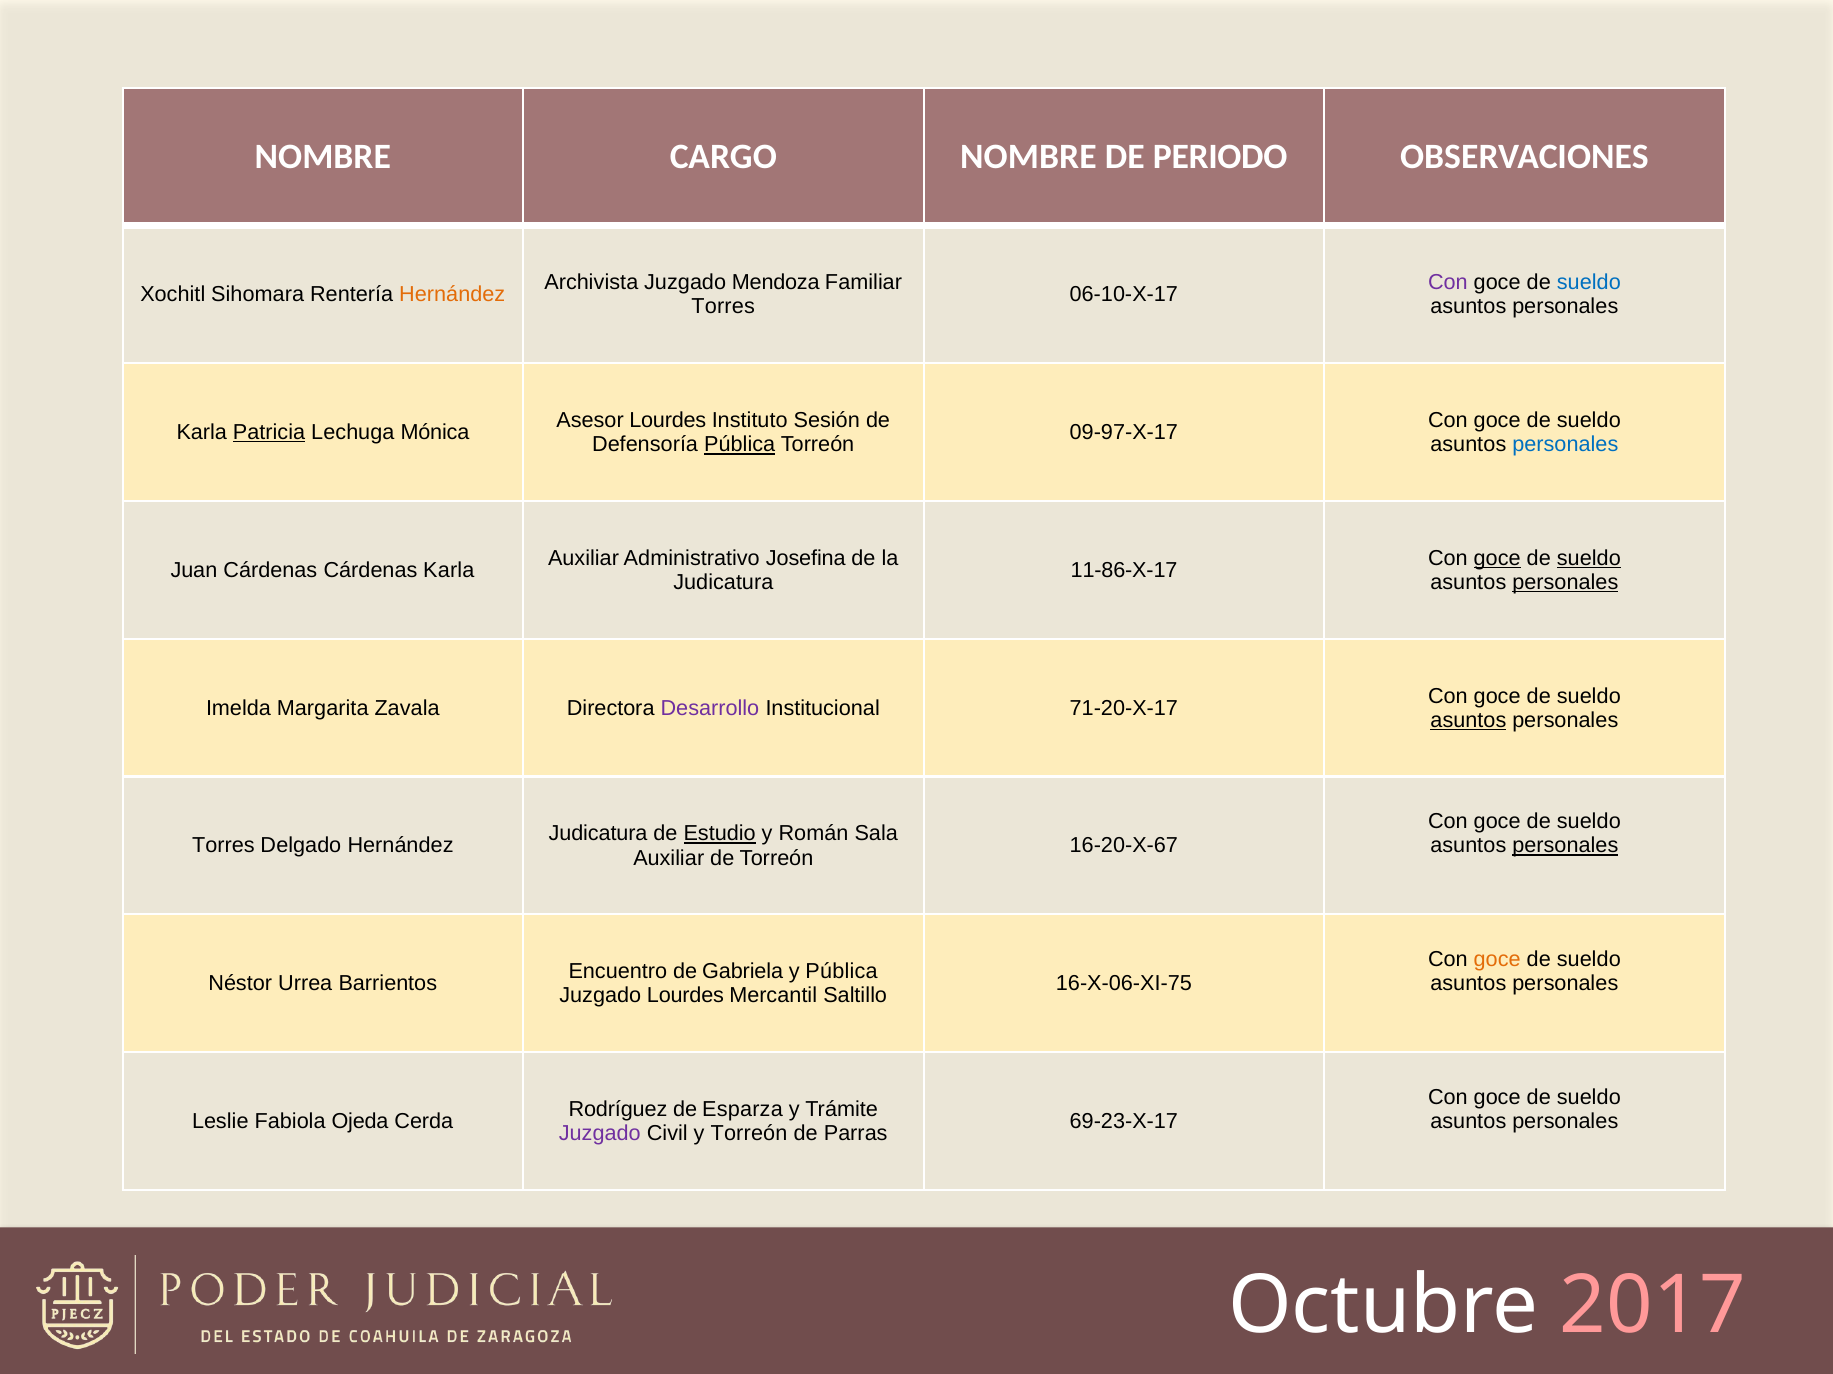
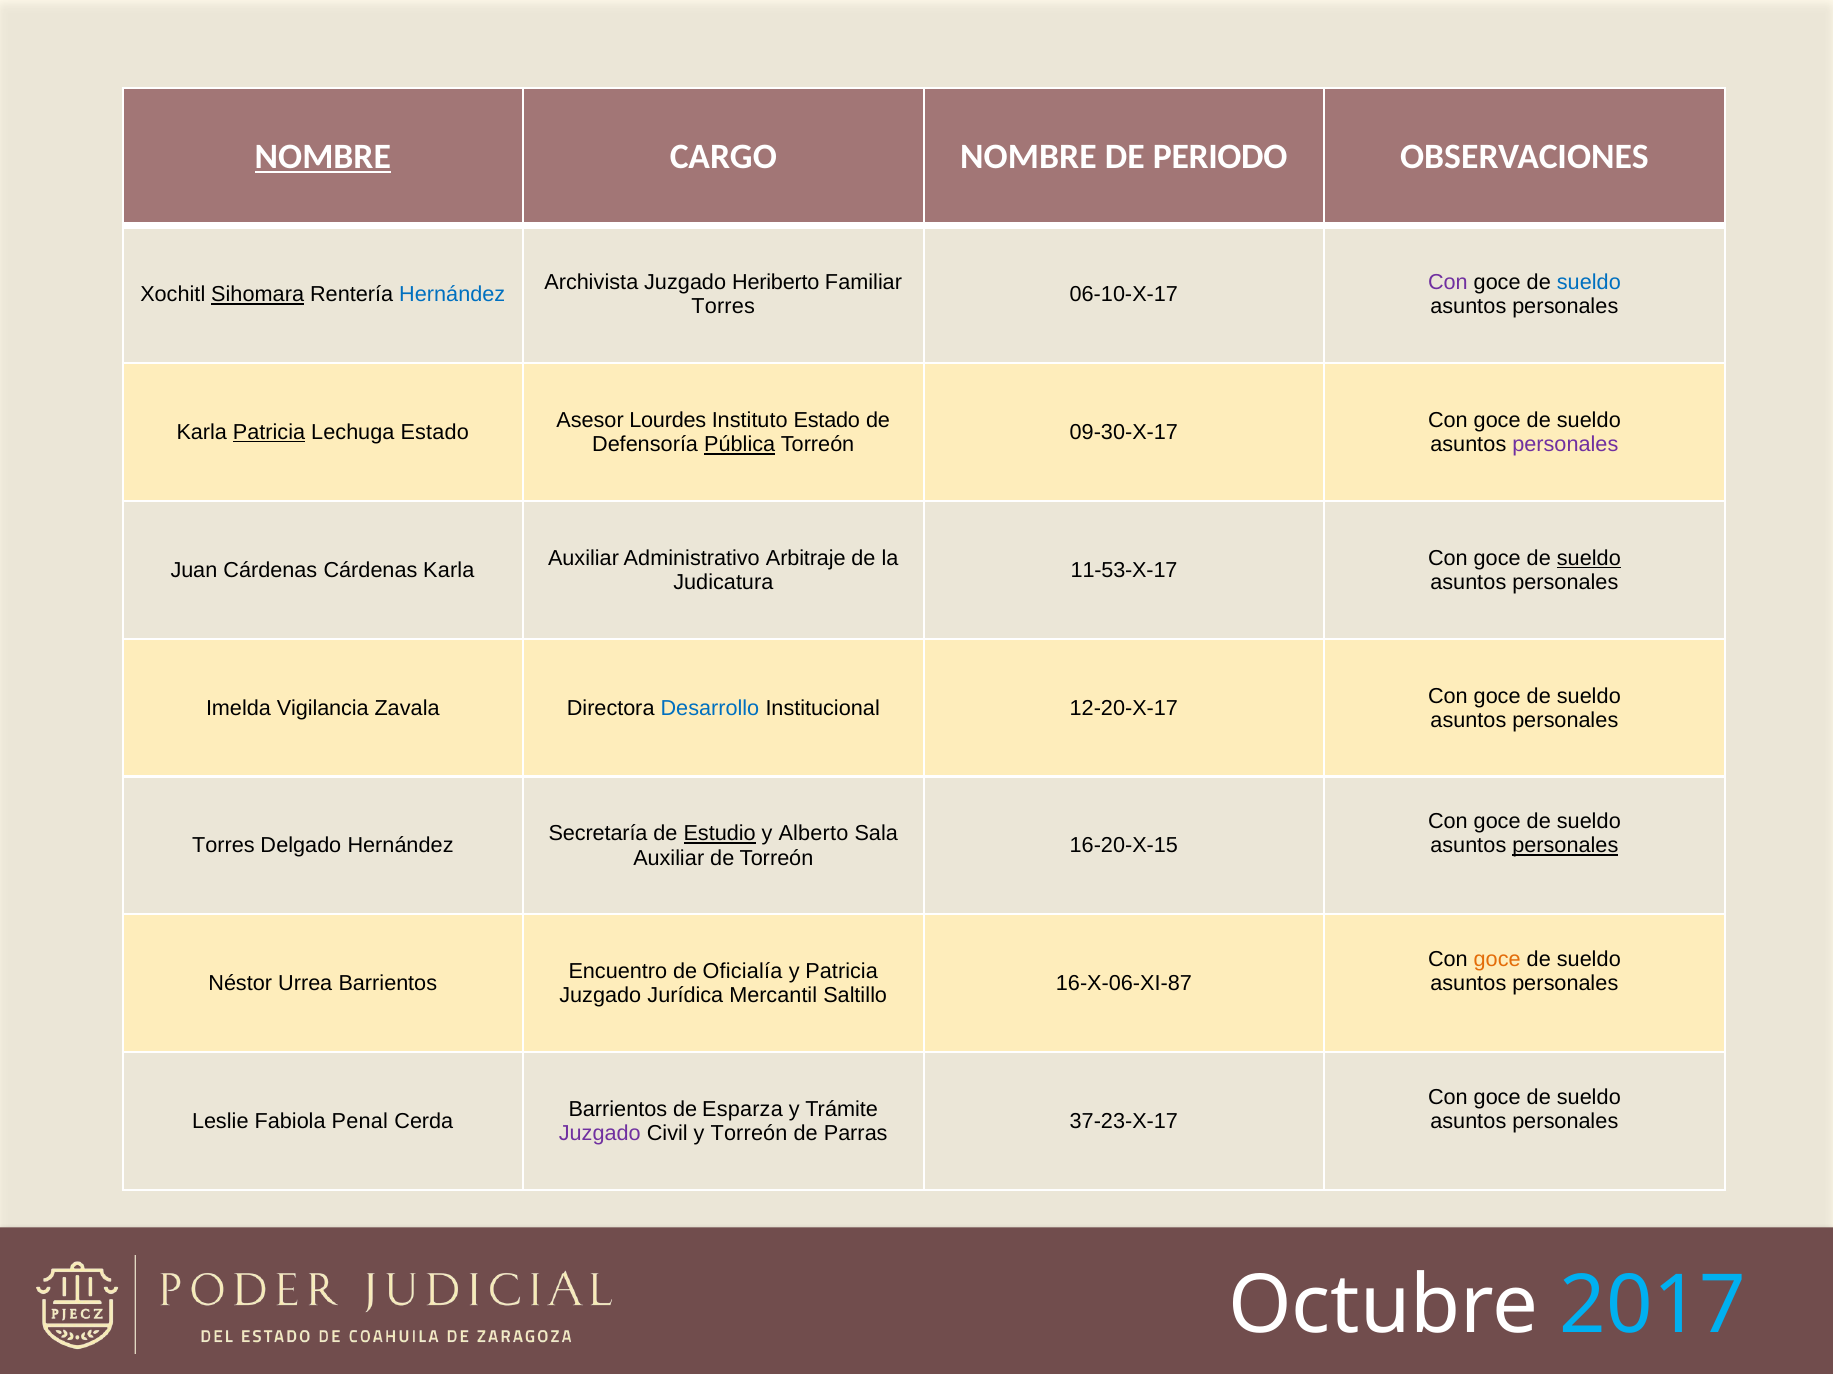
NOMBRE at (323, 157) underline: none -> present
Mendoza: Mendoza -> Heriberto
Sihomara underline: none -> present
Hernández at (452, 295) colour: orange -> blue
Instituto Sesión: Sesión -> Estado
Lechuga Mónica: Mónica -> Estado
09-97-X-17: 09-97-X-17 -> 09-30-X-17
personales at (1565, 445) colour: blue -> purple
Josefina: Josefina -> Arbitraje
goce at (1497, 558) underline: present -> none
11-86-X-17: 11-86-X-17 -> 11-53-X-17
personales at (1565, 583) underline: present -> none
Margarita: Margarita -> Vigilancia
Desarrollo colour: purple -> blue
71-20-X-17: 71-20-X-17 -> 12-20-X-17
asuntos at (1468, 720) underline: present -> none
Judicatura at (598, 834): Judicatura -> Secretaría
Román: Román -> Alberto
16-20-X-67: 16-20-X-67 -> 16-20-X-15
Gabriela: Gabriela -> Oficialía
y Pública: Pública -> Patricia
16-X-06-XI-75: 16-X-06-XI-75 -> 16-X-06-XI-87
Juzgado Lourdes: Lourdes -> Jurídica
Rodríguez at (618, 1110): Rodríguez -> Barrientos
Ojeda: Ojeda -> Penal
69-23-X-17: 69-23-X-17 -> 37-23-X-17
2017 colour: pink -> light blue
